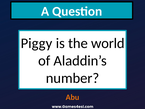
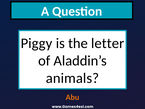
world: world -> letter
number: number -> animals
